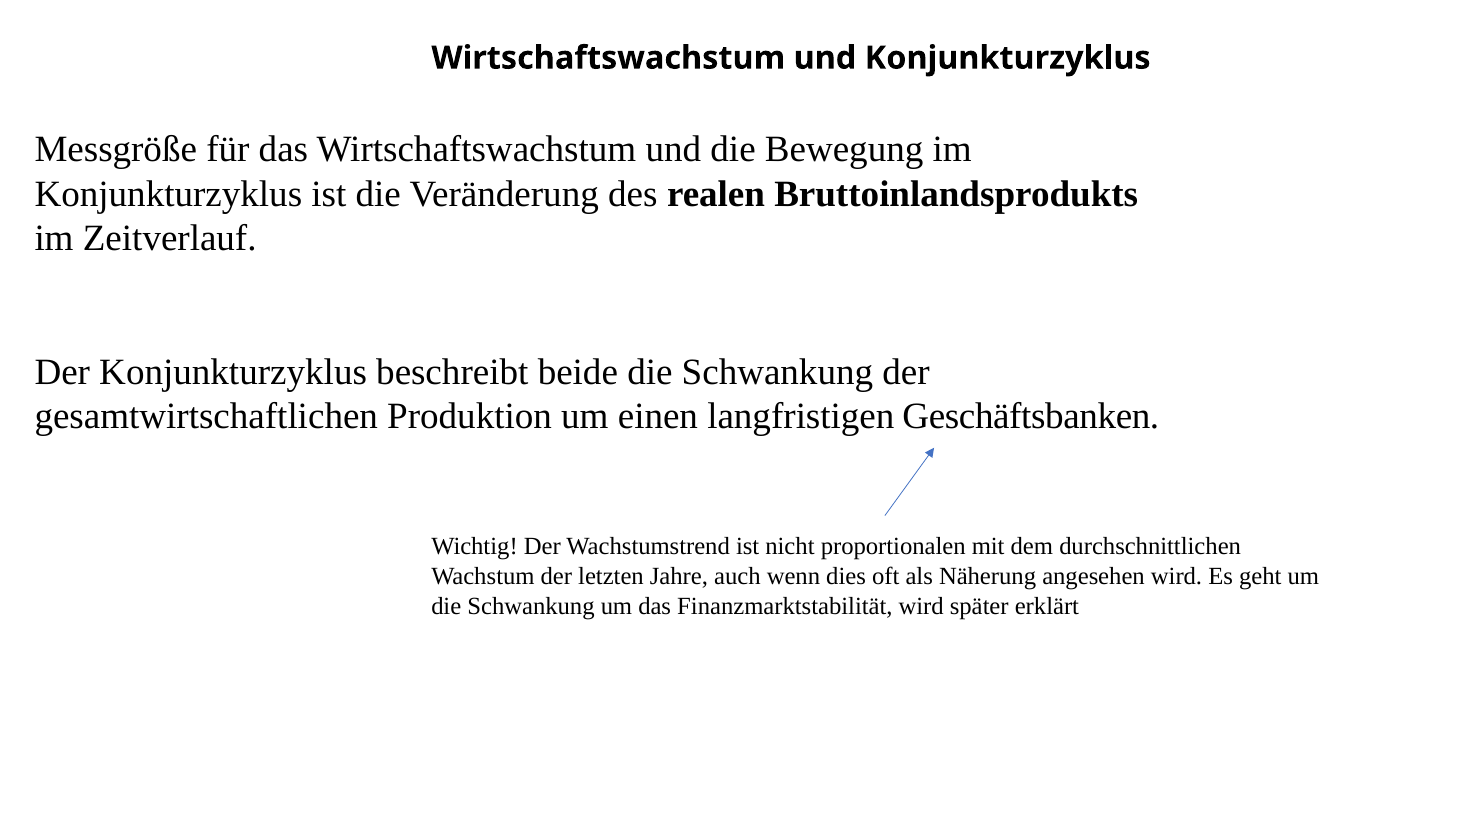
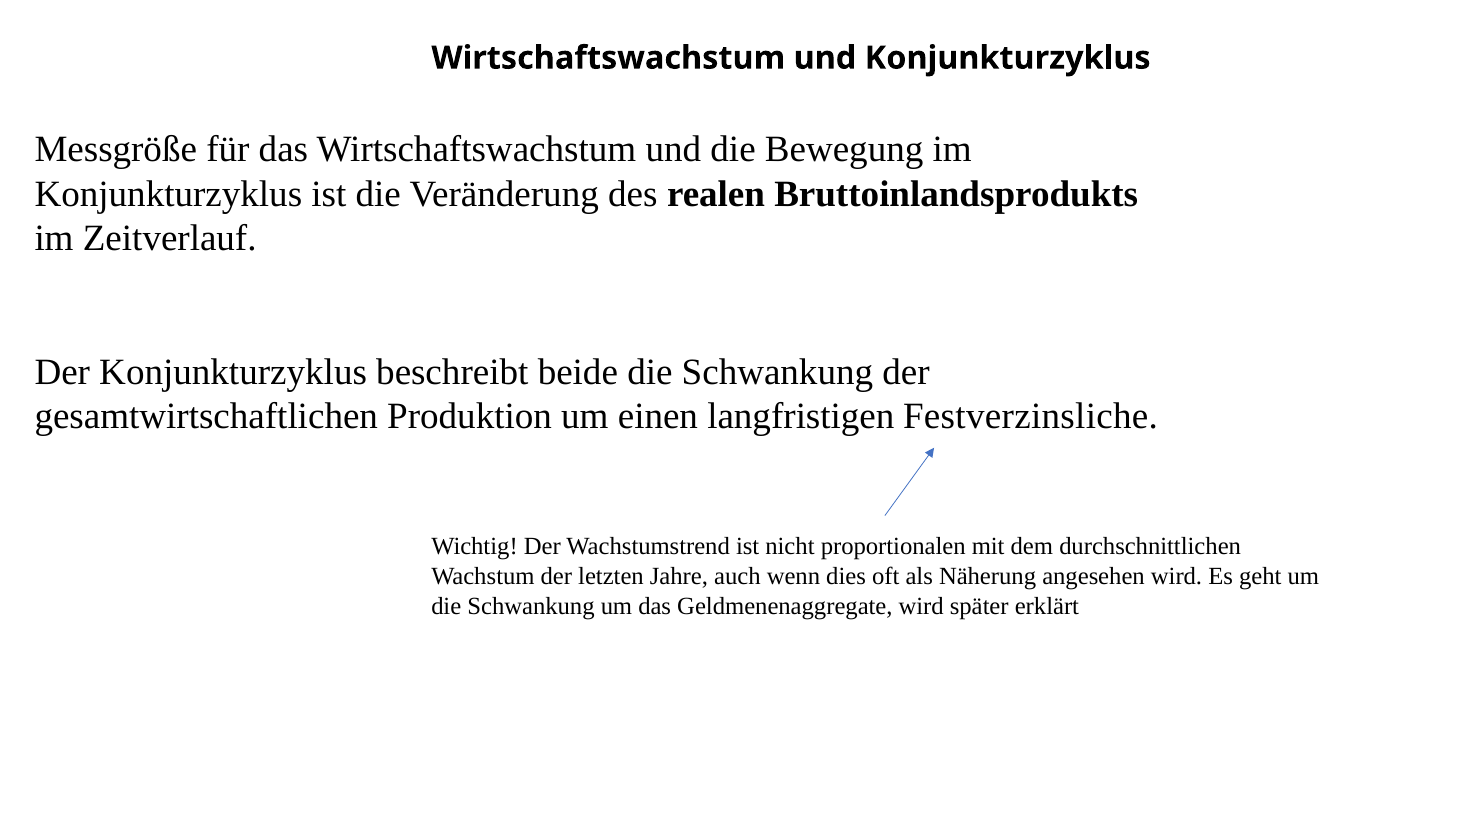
Geschäftsbanken: Geschäftsbanken -> Festverzinsliche
Finanzmarktstabilität: Finanzmarktstabilität -> Geldmenenaggregate
